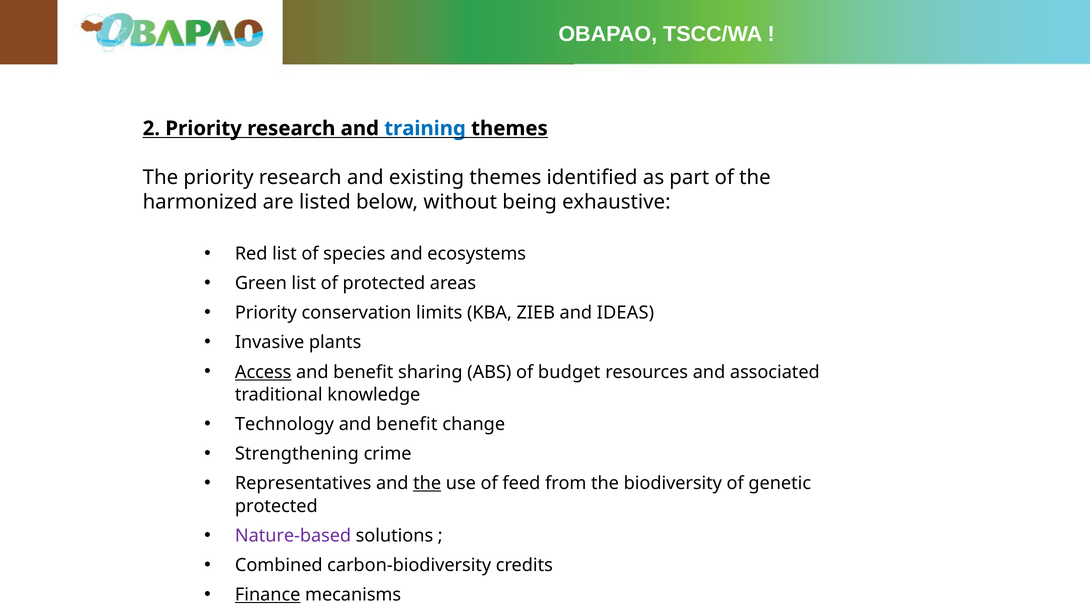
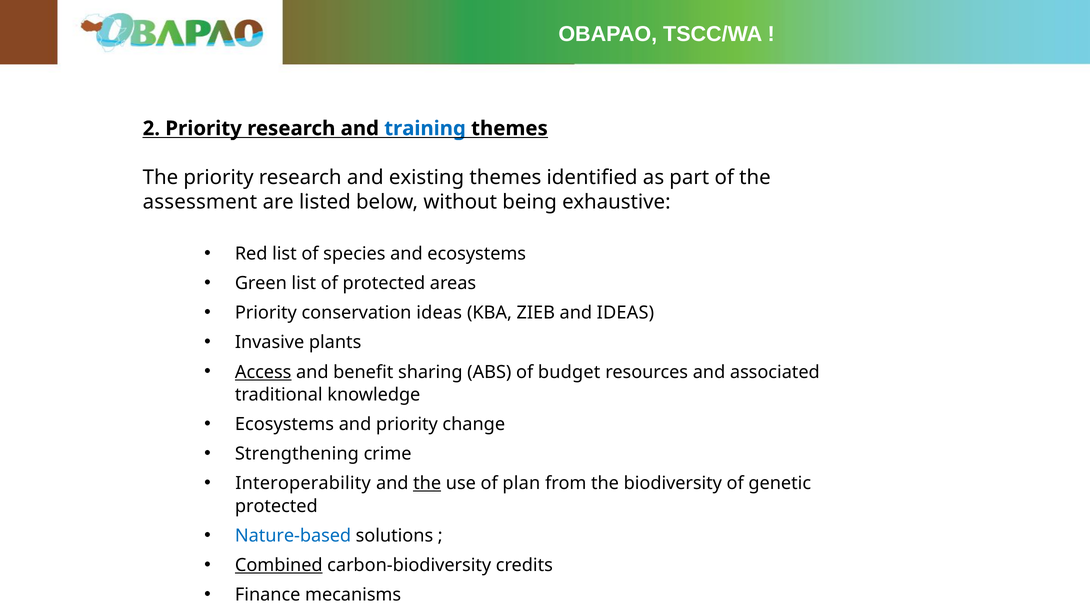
harmonized: harmonized -> assessment
conservation limits: limits -> ideas
Technology at (284, 424): Technology -> Ecosystems
benefit at (407, 424): benefit -> priority
Representatives: Representatives -> Interoperability
feed: feed -> plan
Nature-based colour: purple -> blue
Combined underline: none -> present
Finance underline: present -> none
